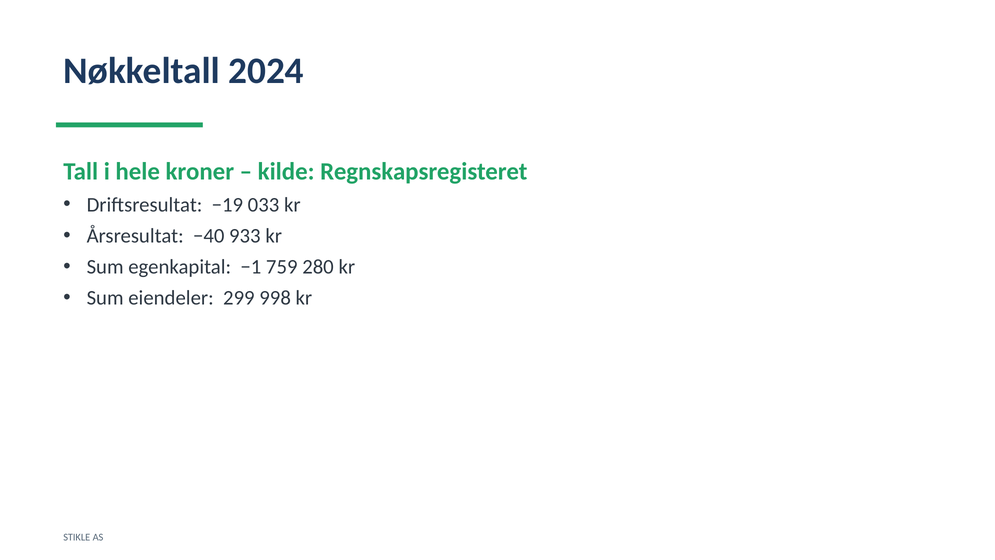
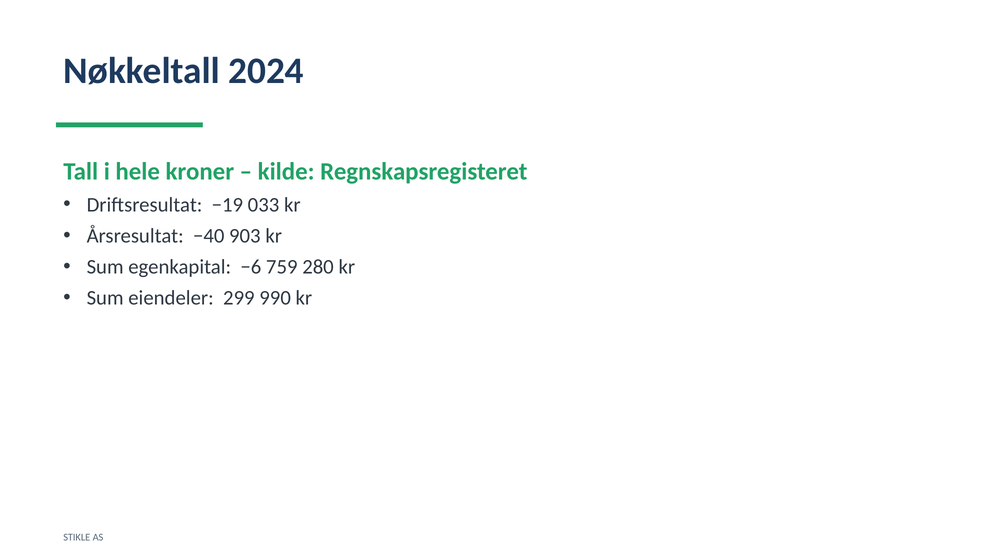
933: 933 -> 903
−1: −1 -> −6
998: 998 -> 990
